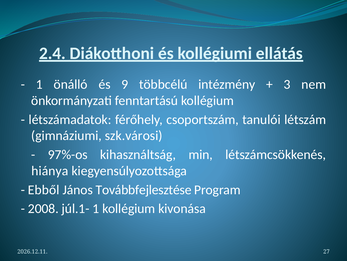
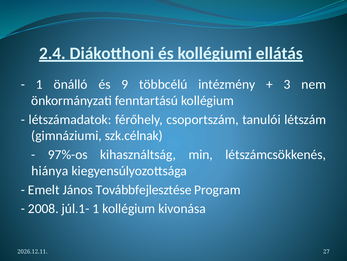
szk.városi: szk.városi -> szk.célnak
Ebből: Ebből -> Emelt
